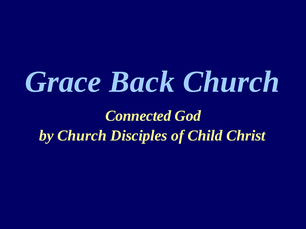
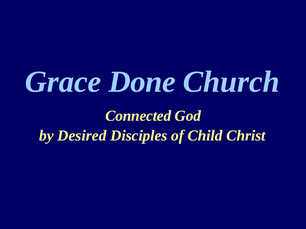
Back: Back -> Done
by Church: Church -> Desired
